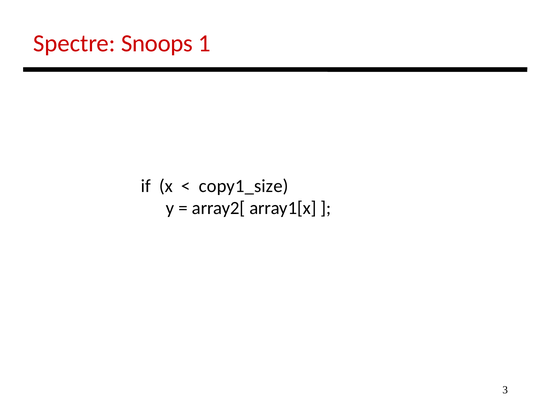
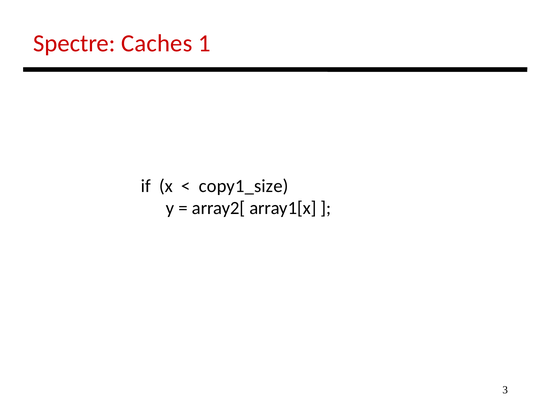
Snoops: Snoops -> Caches
